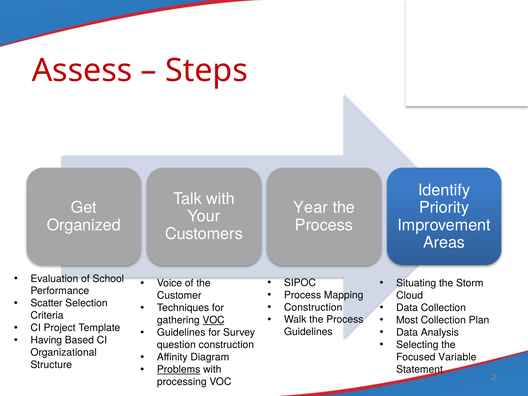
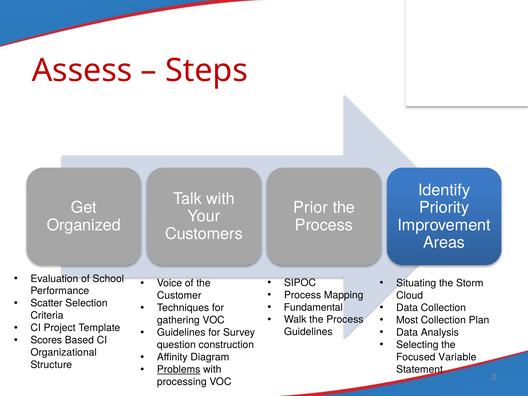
Year: Year -> Prior
Construction at (313, 307): Construction -> Fundamental
VOC at (214, 320) underline: present -> none
Having: Having -> Scores
